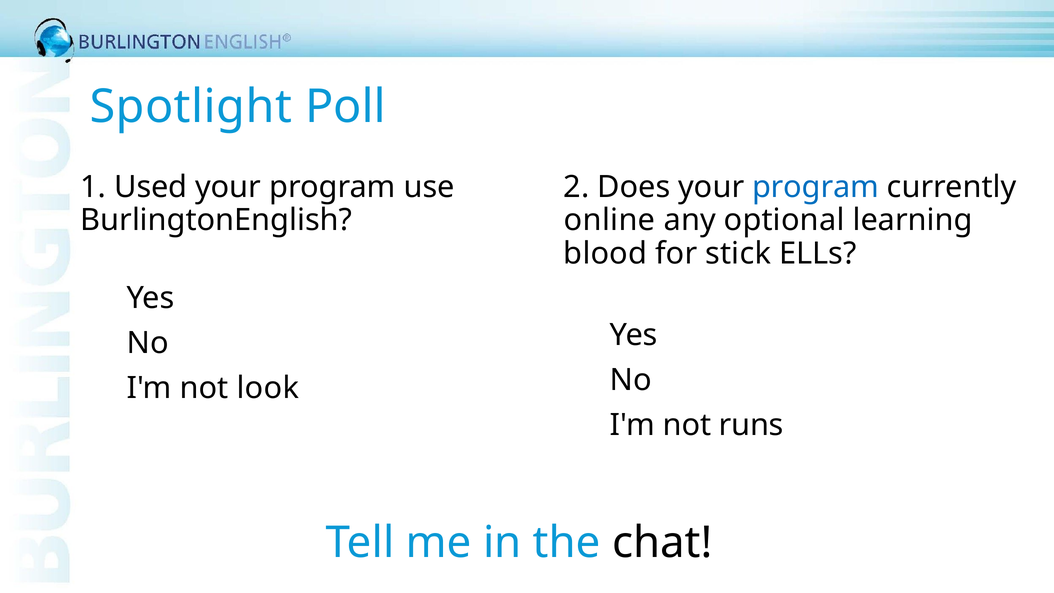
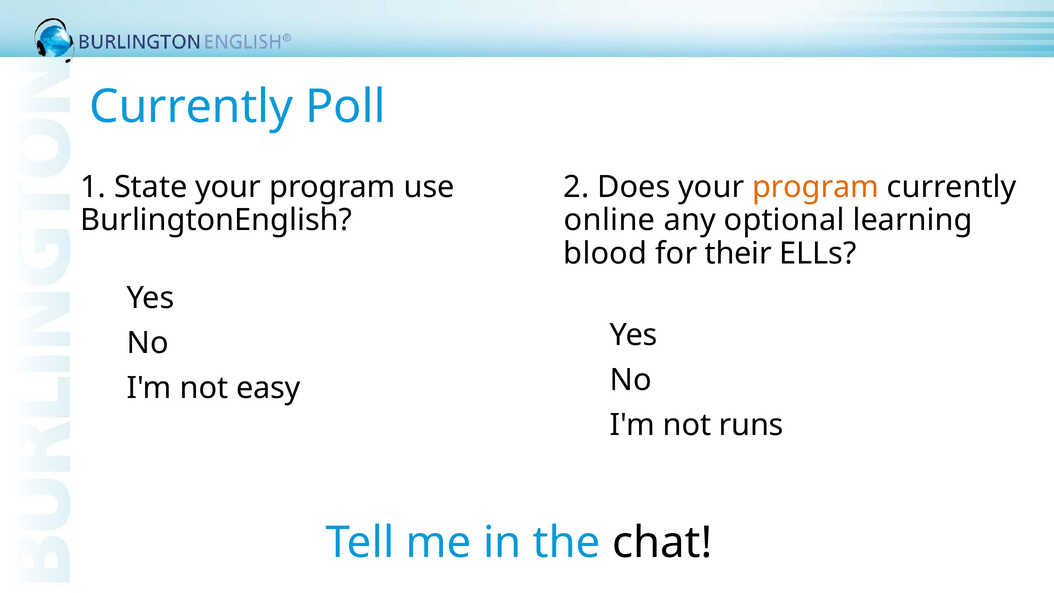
Spotlight at (191, 107): Spotlight -> Currently
Used: Used -> State
program at (816, 187) colour: blue -> orange
stick: stick -> their
look: look -> easy
